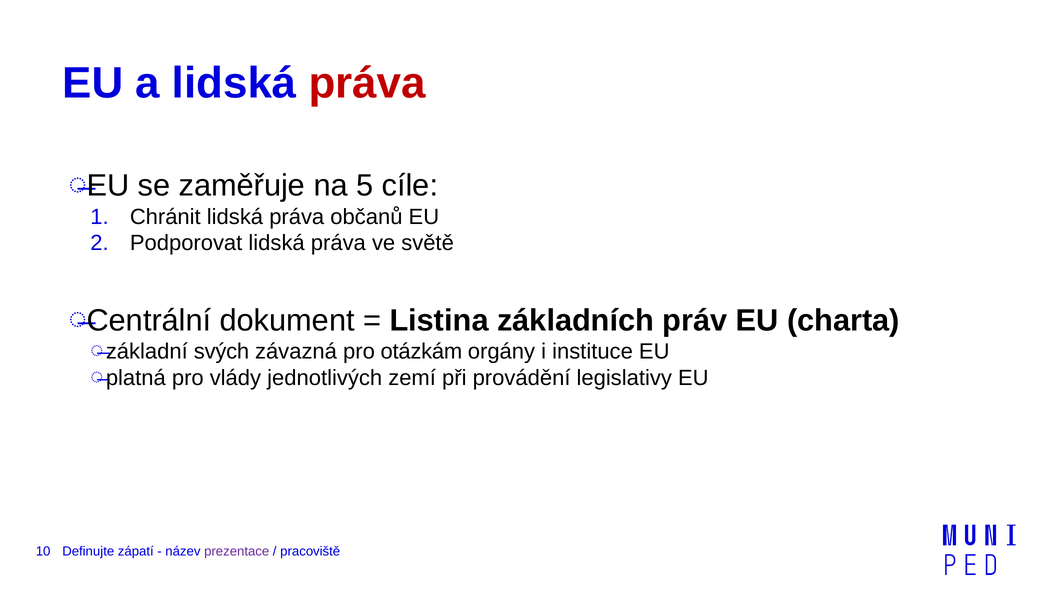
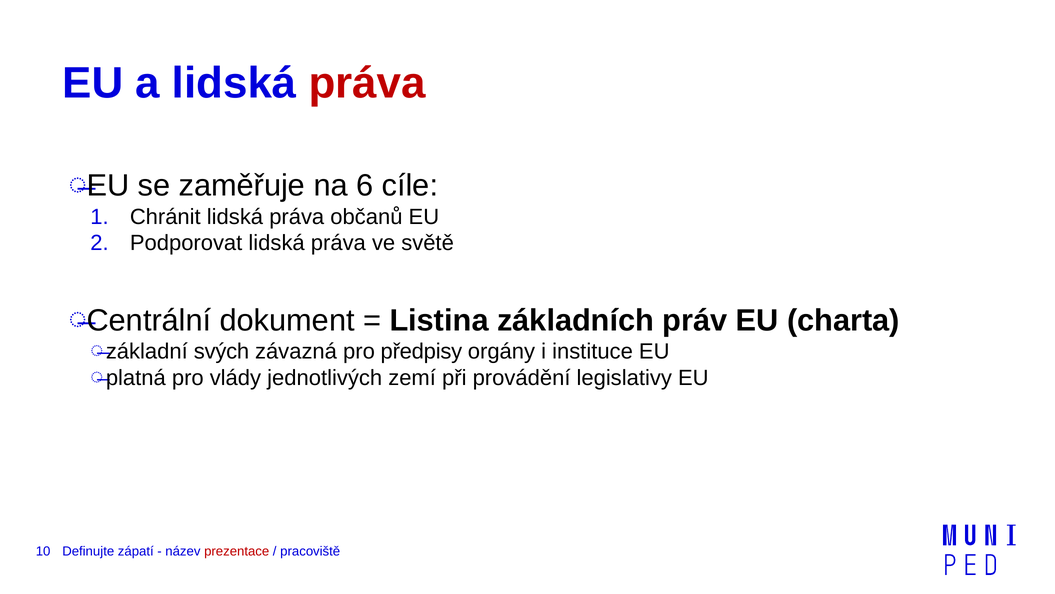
5: 5 -> 6
otázkám: otázkám -> předpisy
prezentace colour: purple -> red
